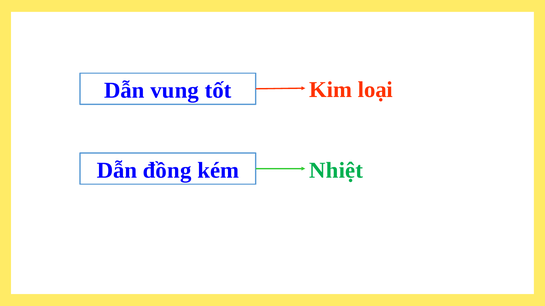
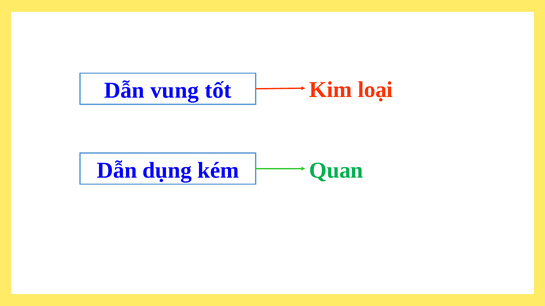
đồng: đồng -> dụng
Nhiệt: Nhiệt -> Quan
